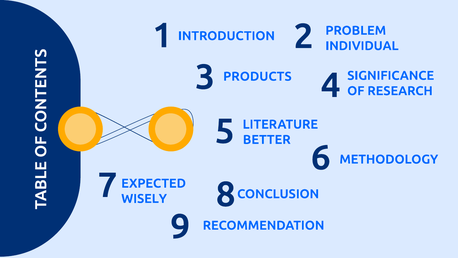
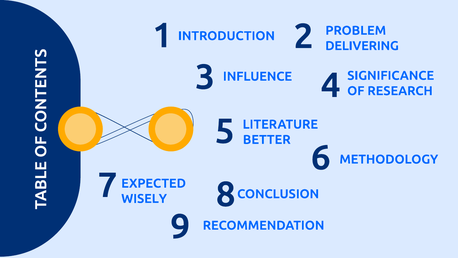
INDIVIDUAL: INDIVIDUAL -> DELIVERING
PRODUCTS: PRODUCTS -> INFLUENCE
